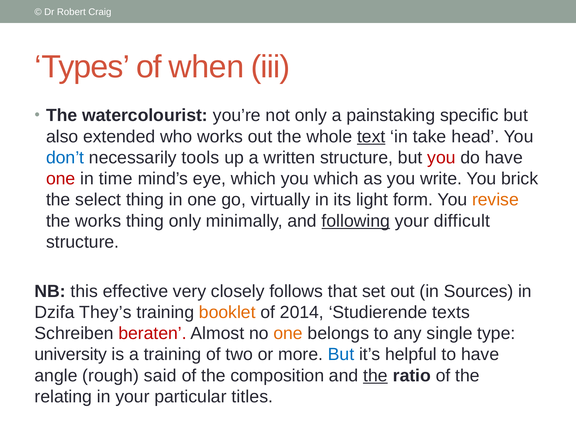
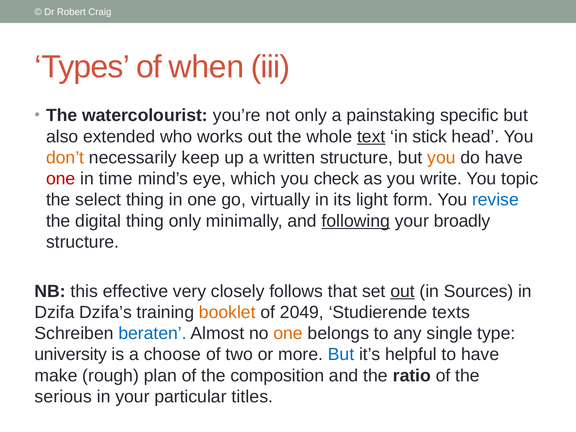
take: take -> stick
don’t colour: blue -> orange
tools: tools -> keep
you at (441, 158) colour: red -> orange
you which: which -> check
brick: brick -> topic
revise colour: orange -> blue
the works: works -> digital
difficult: difficult -> broadly
out at (403, 291) underline: none -> present
They’s: They’s -> Dzifa’s
2014: 2014 -> 2049
beraten colour: red -> blue
a training: training -> choose
angle: angle -> make
said: said -> plan
the at (375, 376) underline: present -> none
relating: relating -> serious
